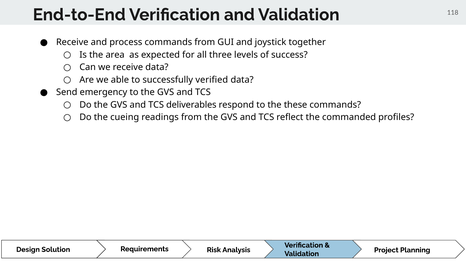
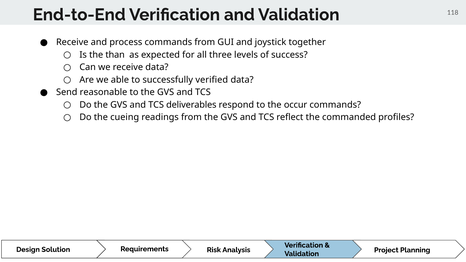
area: area -> than
emergency: emergency -> reasonable
these: these -> occur
